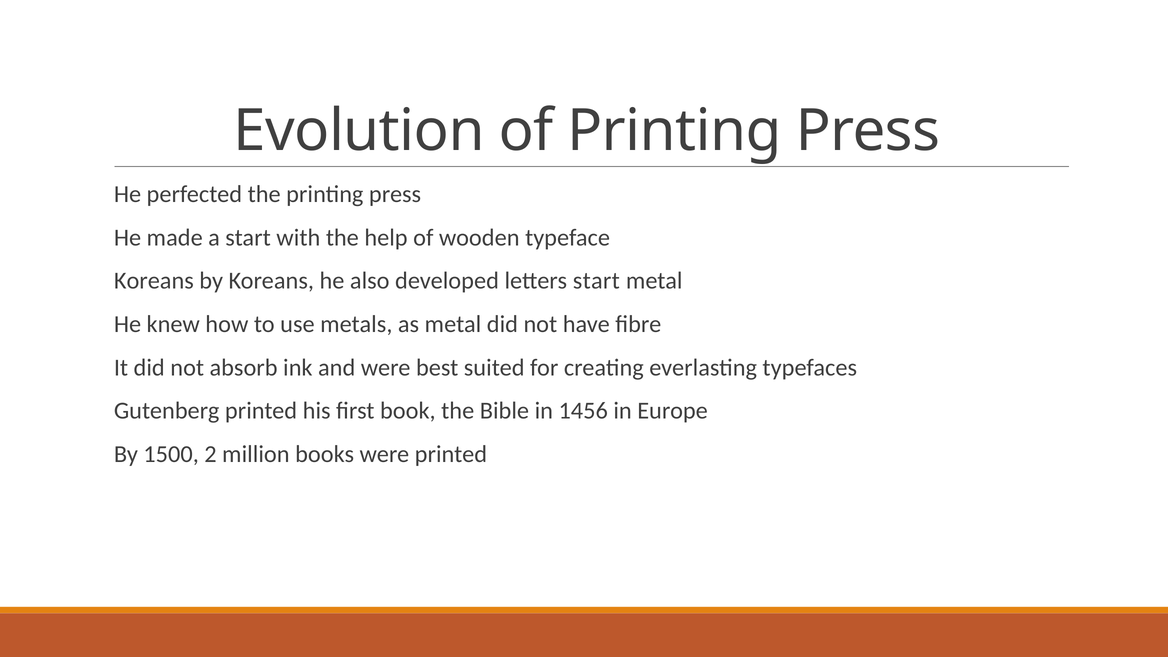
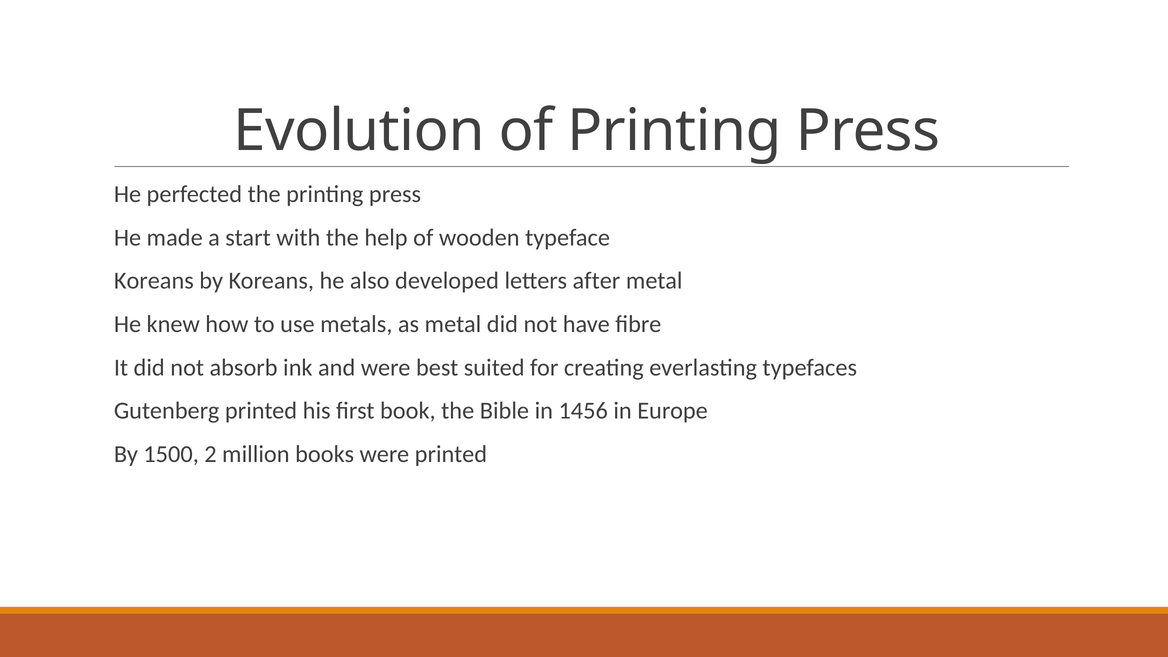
letters start: start -> after
